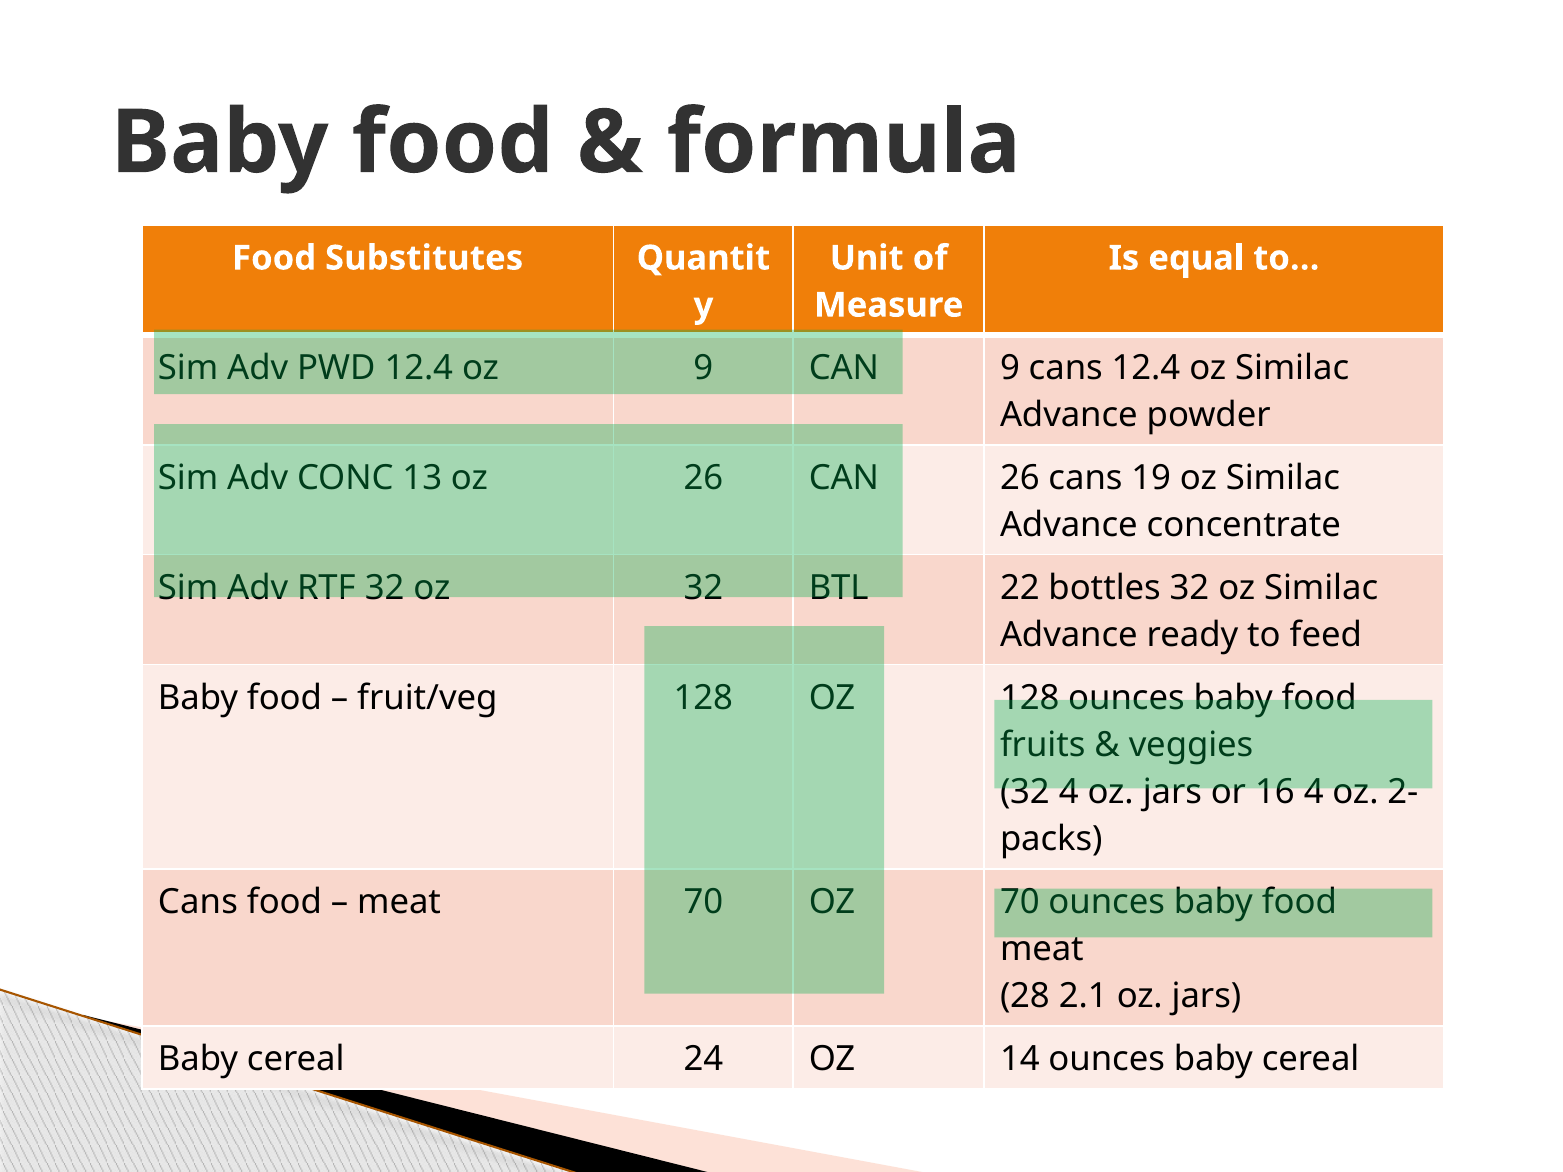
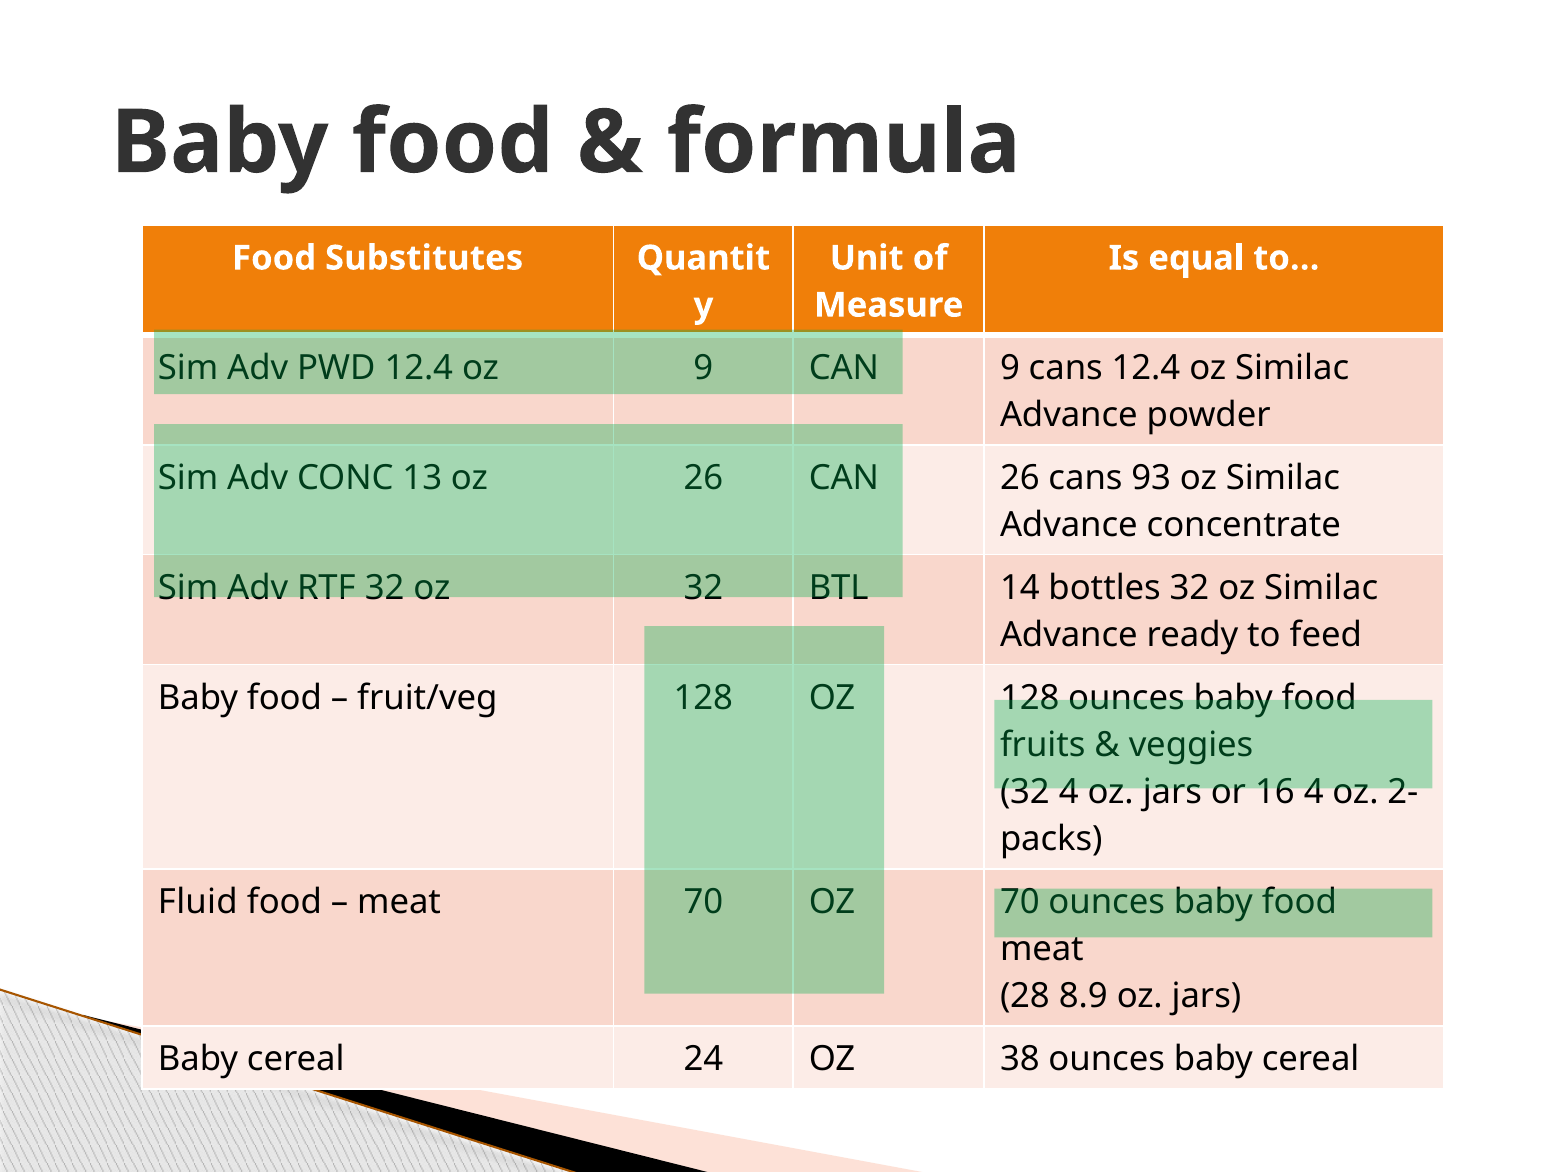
19: 19 -> 93
22: 22 -> 14
Cans at (198, 902): Cans -> Fluid
2.1: 2.1 -> 8.9
14: 14 -> 38
